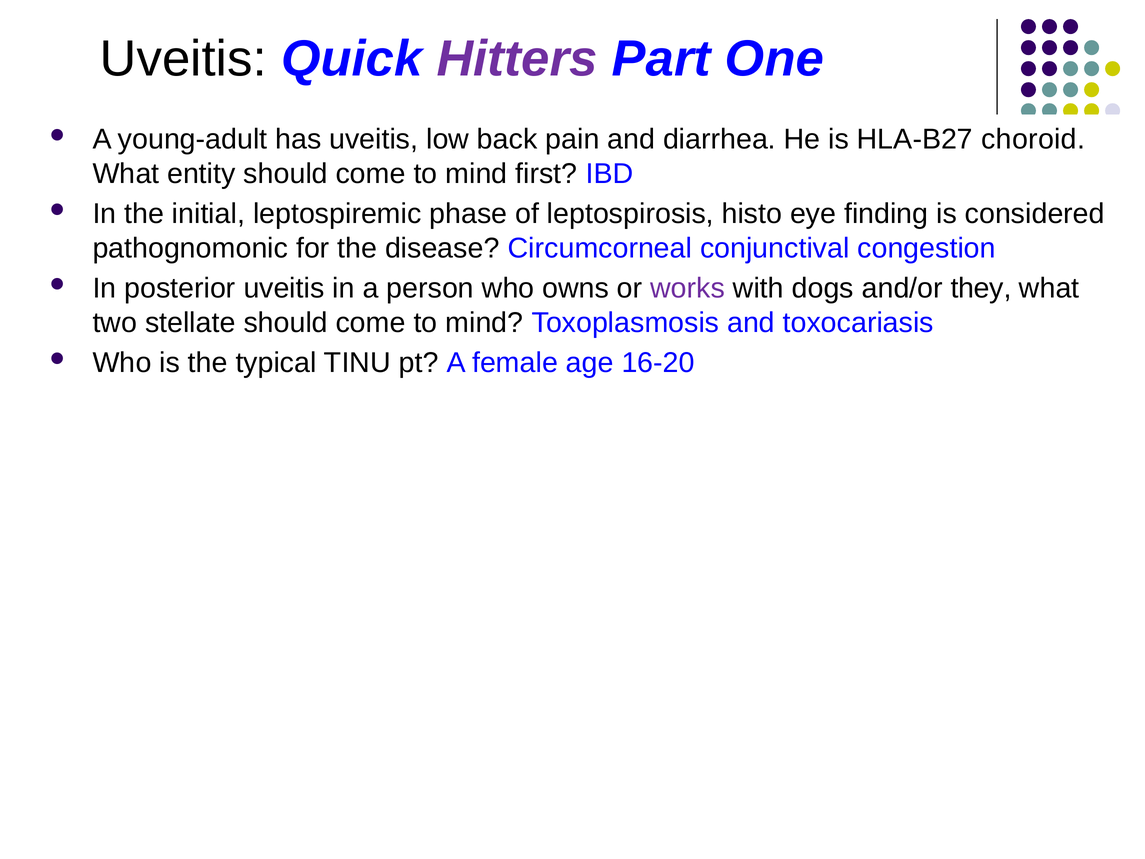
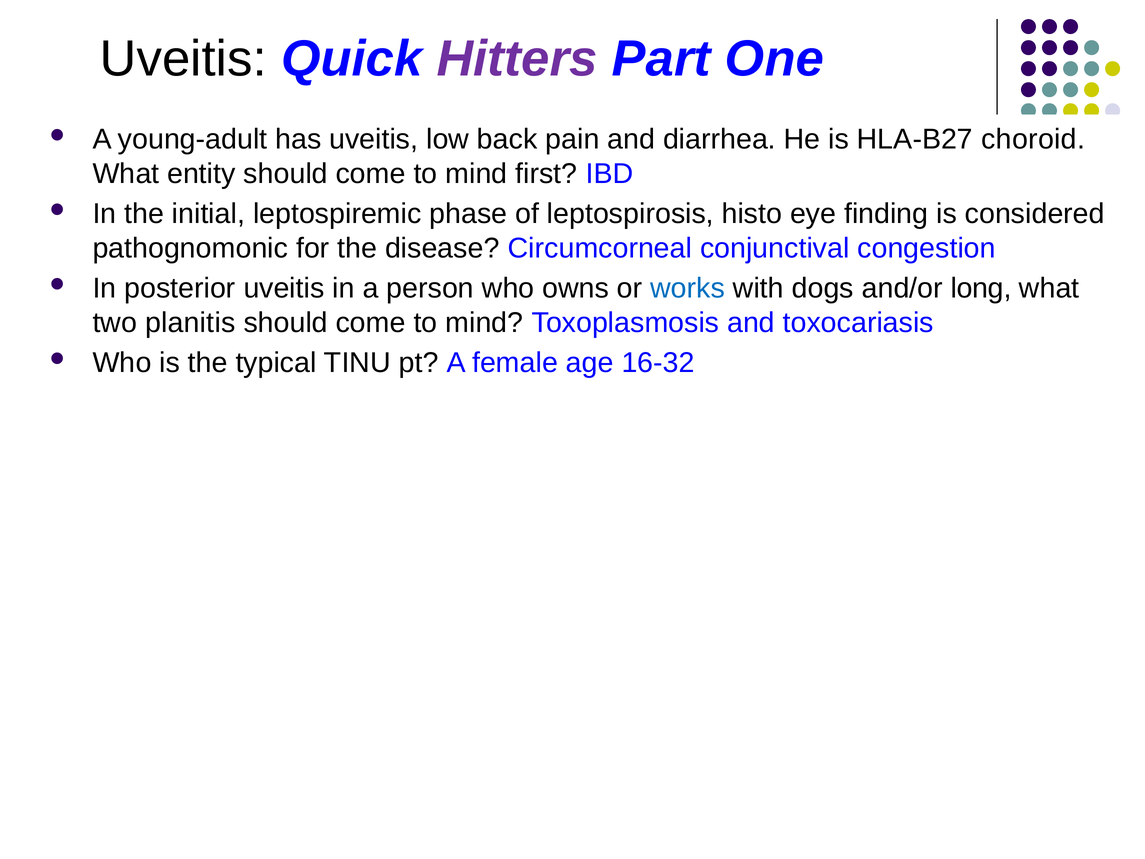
works colour: purple -> blue
they: they -> long
stellate: stellate -> planitis
16-20: 16-20 -> 16-32
